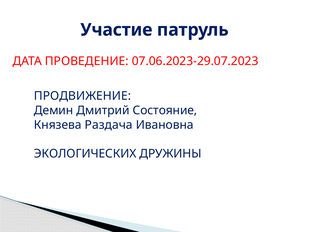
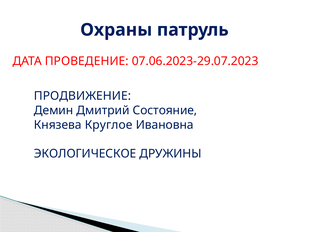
Участие: Участие -> Охраны
Раздача: Раздача -> Круглое
ЭКОЛОГИЧЕСКИХ: ЭКОЛОГИЧЕСКИХ -> ЭКОЛОГИЧЕСКОЕ
